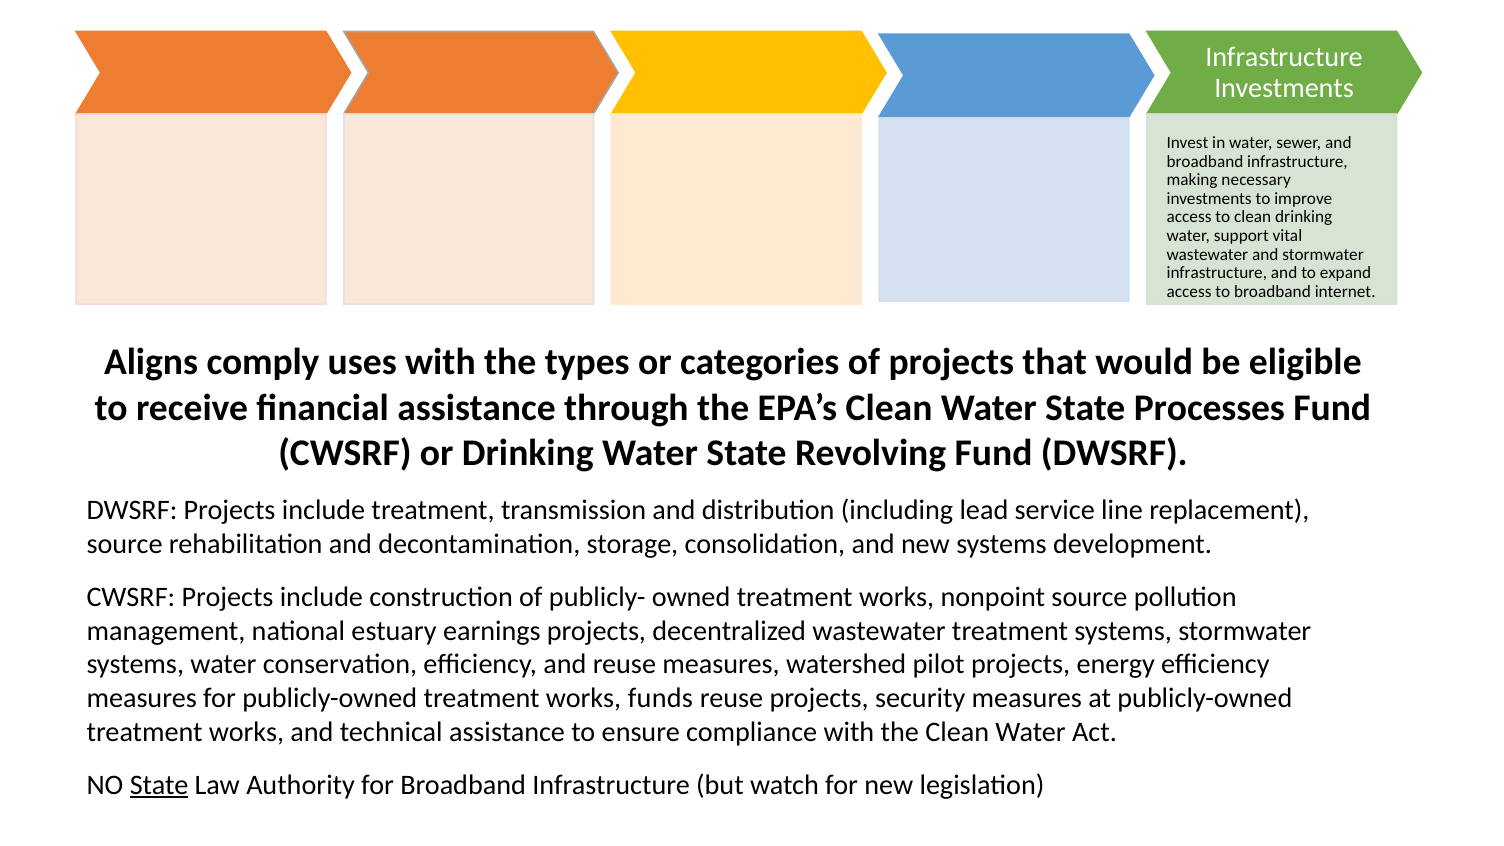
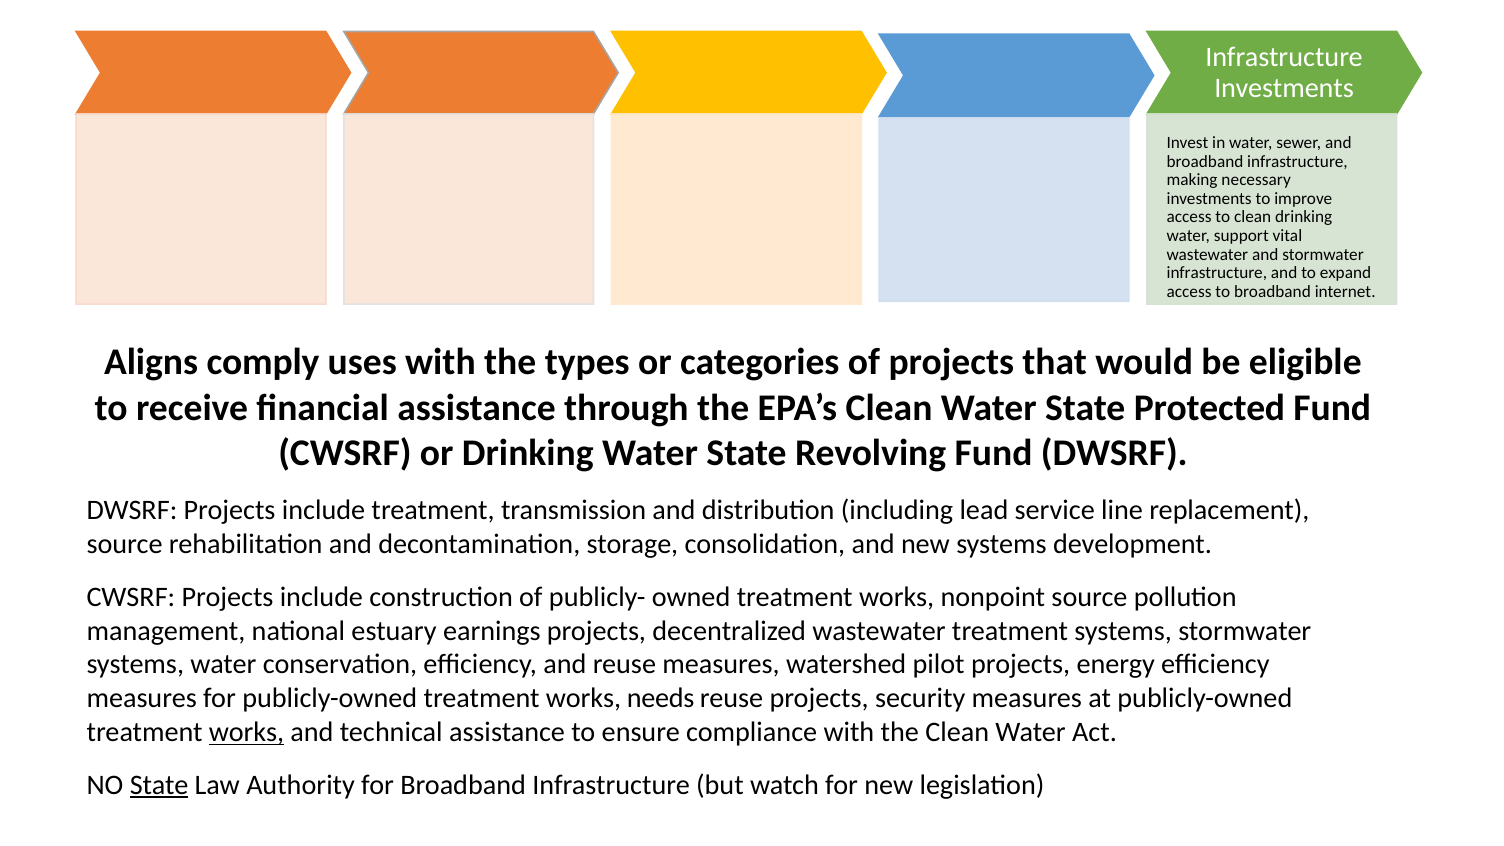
Processes: Processes -> Protected
funds: funds -> needs
works at (247, 732) underline: none -> present
